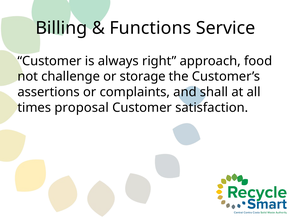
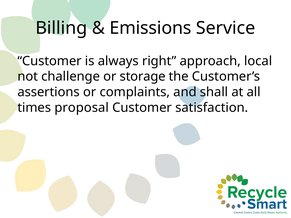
Functions: Functions -> Emissions
food: food -> local
